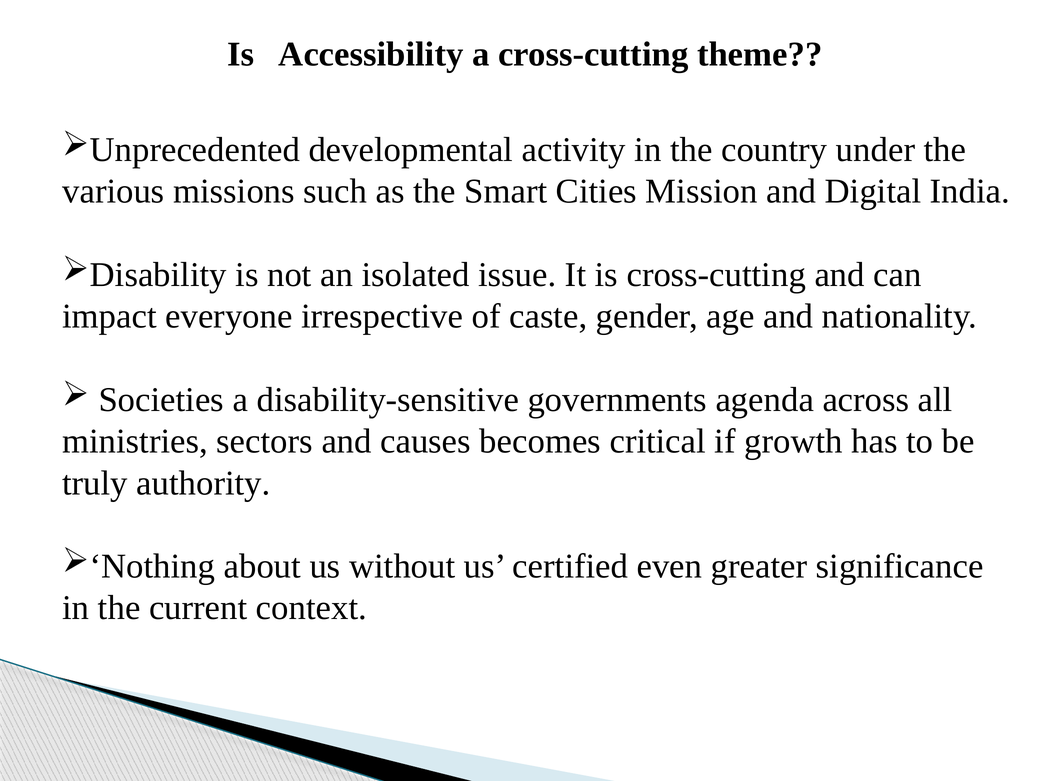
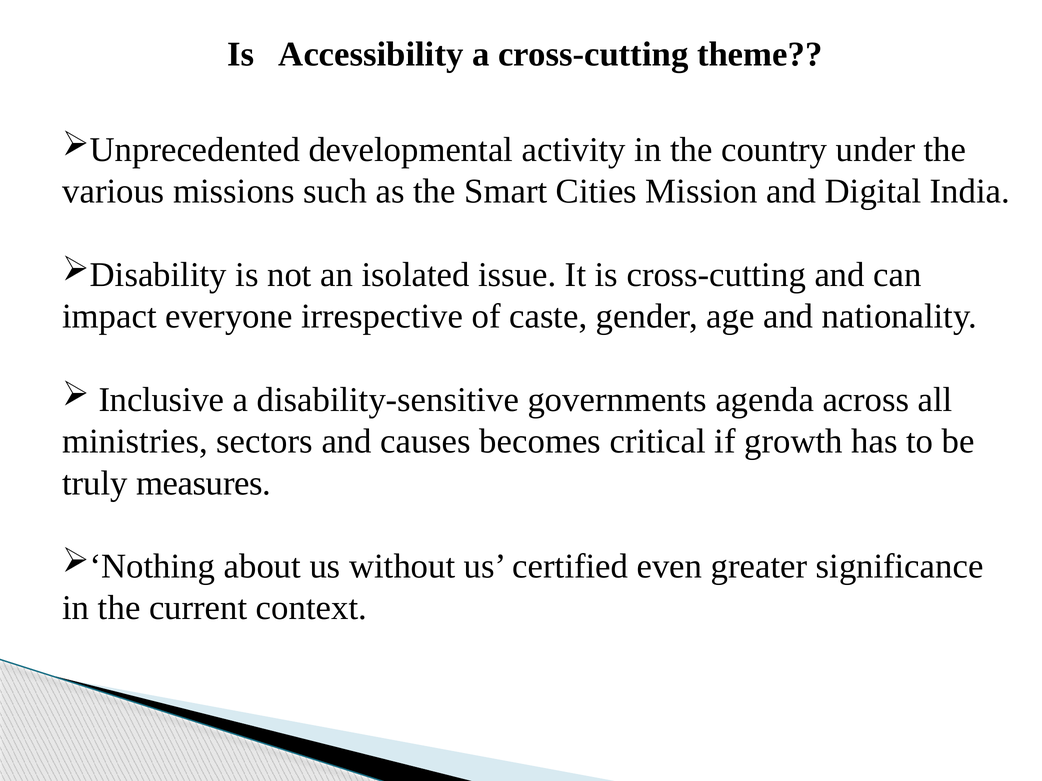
Societies: Societies -> Inclusive
authority: authority -> measures
